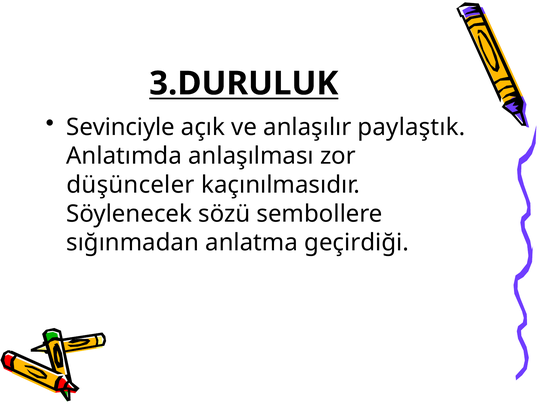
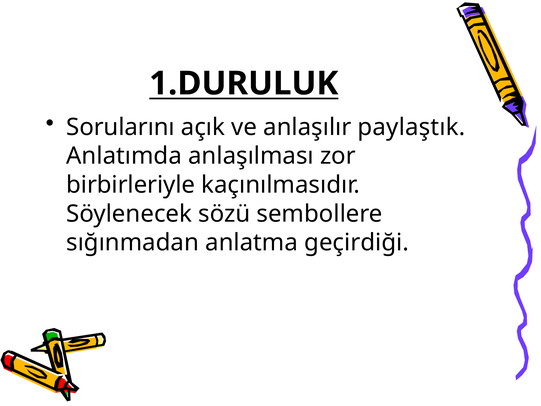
3.DURULUK: 3.DURULUK -> 1.DURULUK
Sevinciyle: Sevinciyle -> Sorularını
düşünceler: düşünceler -> birbirleriyle
